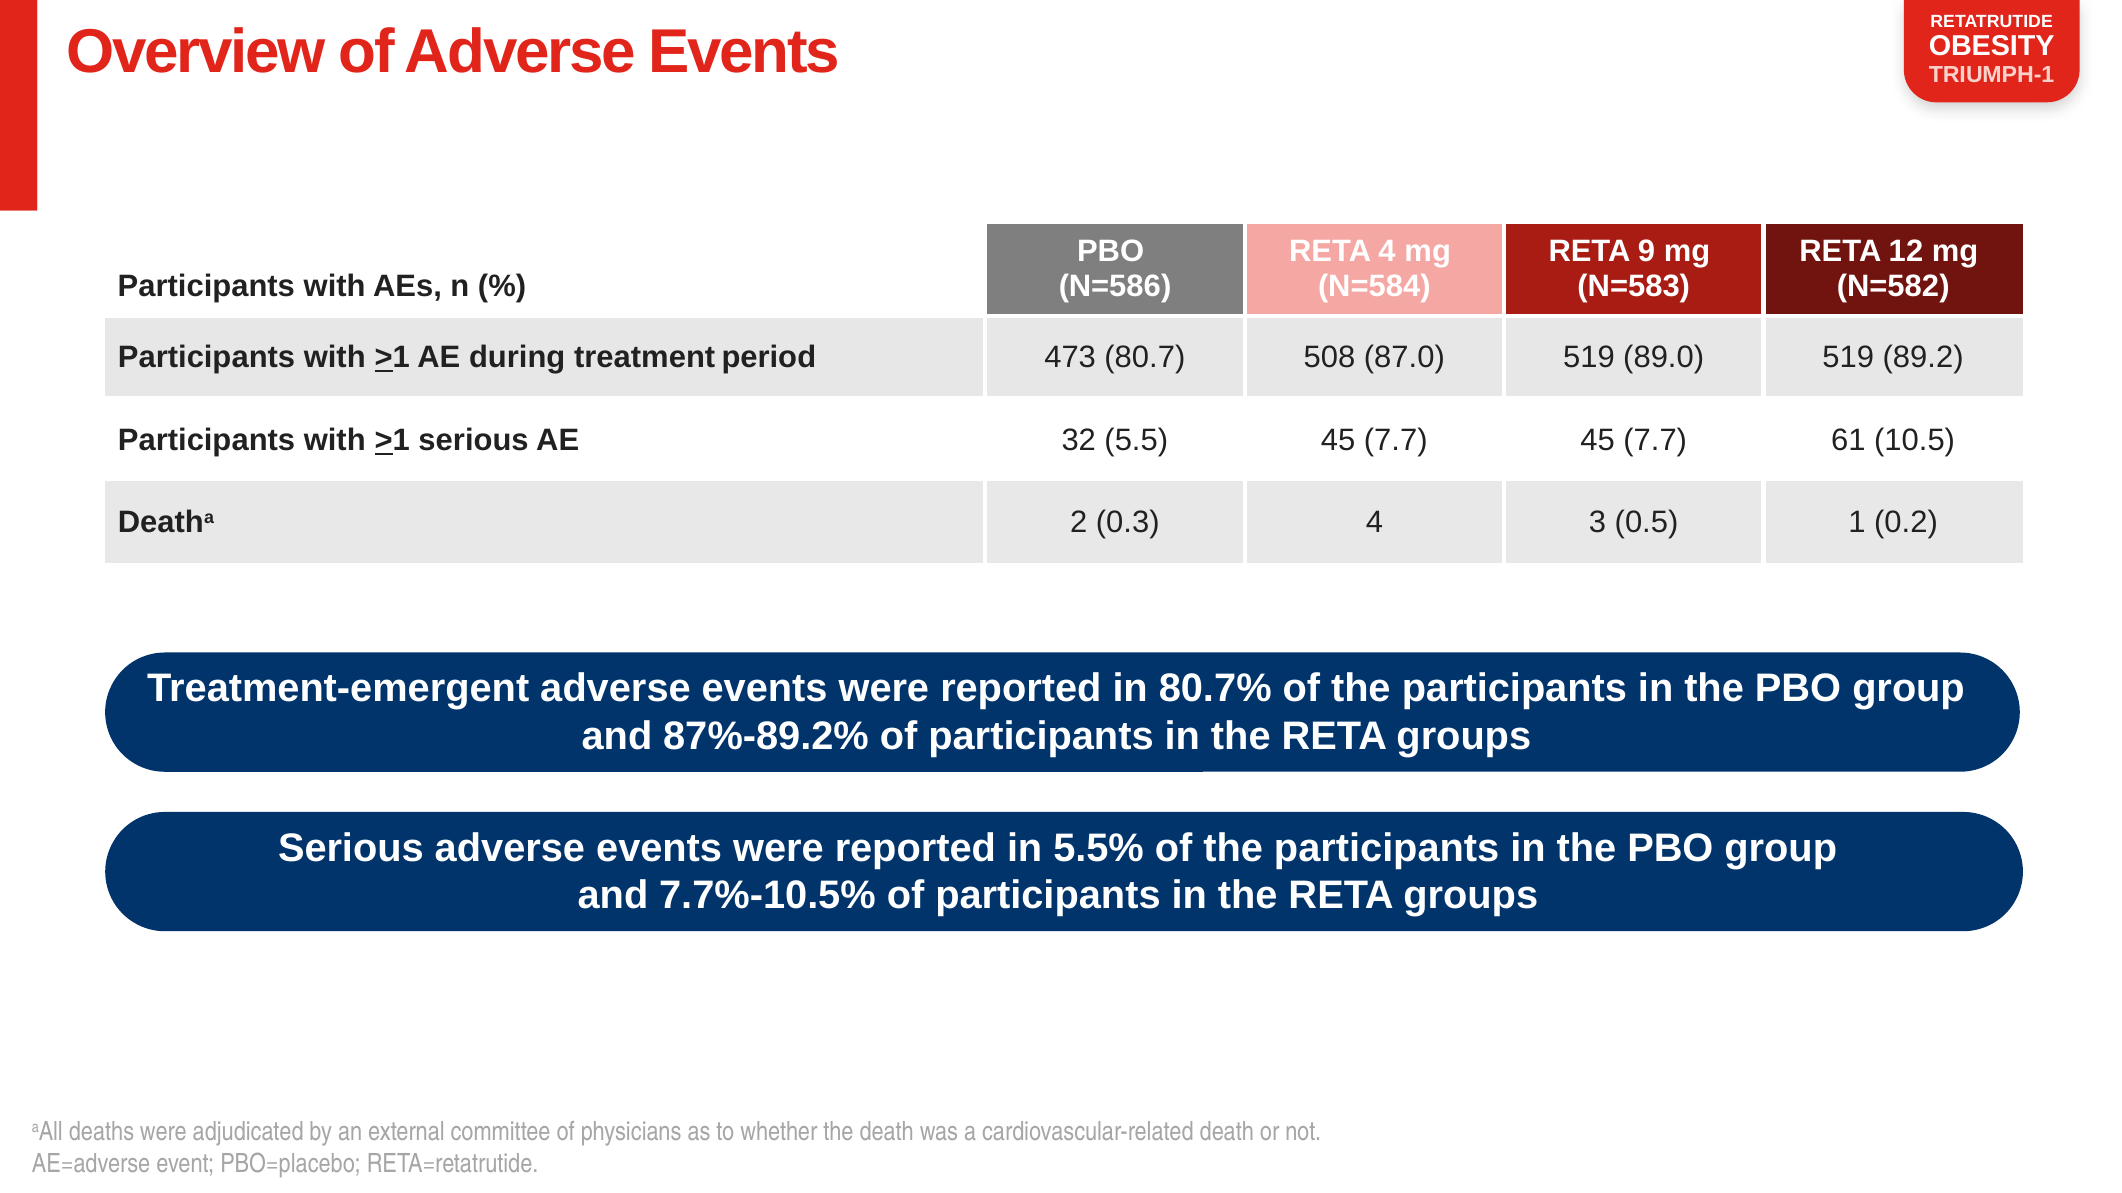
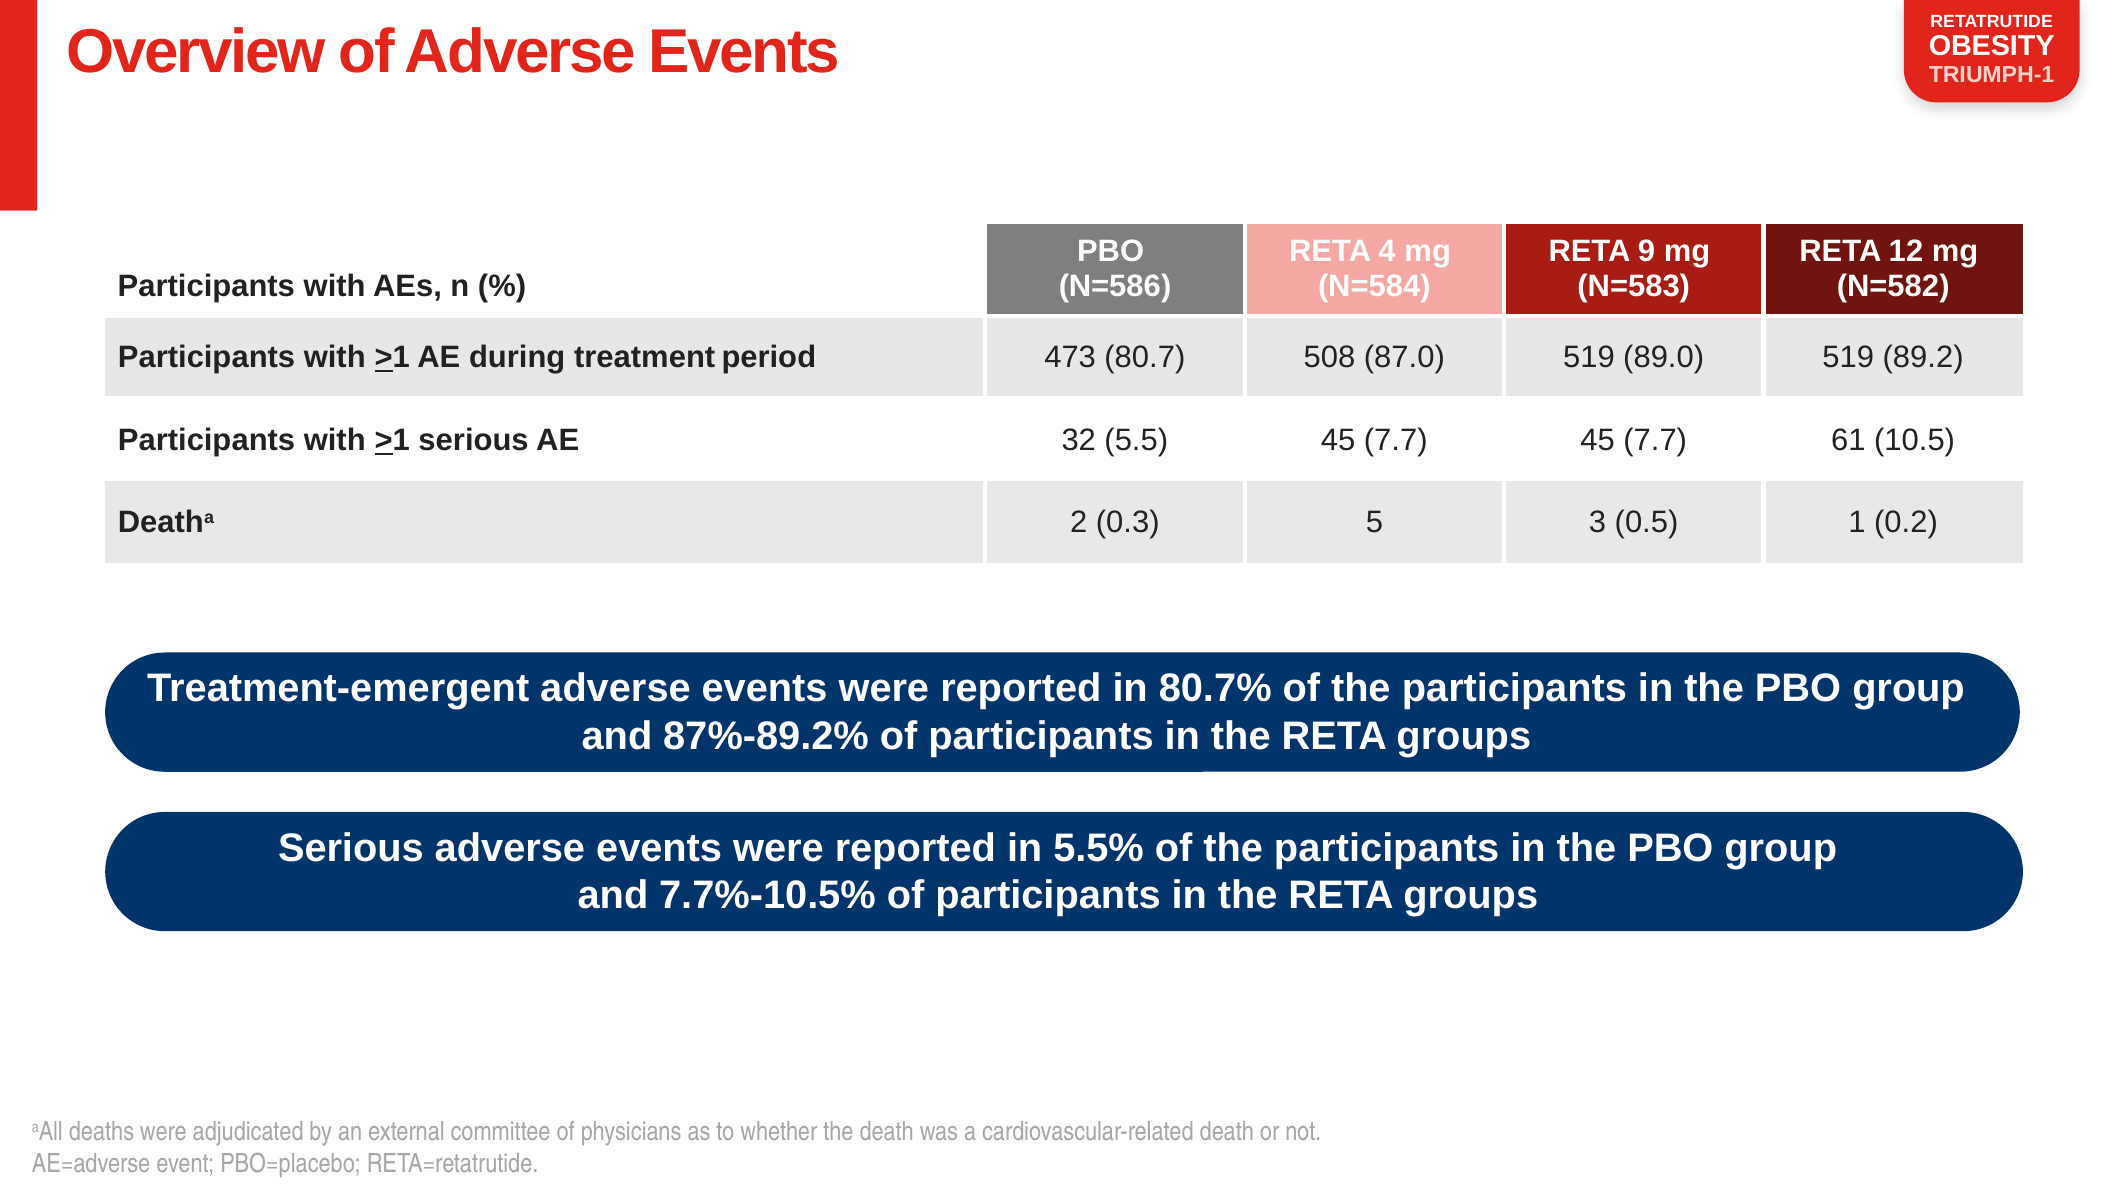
0.3 4: 4 -> 5
